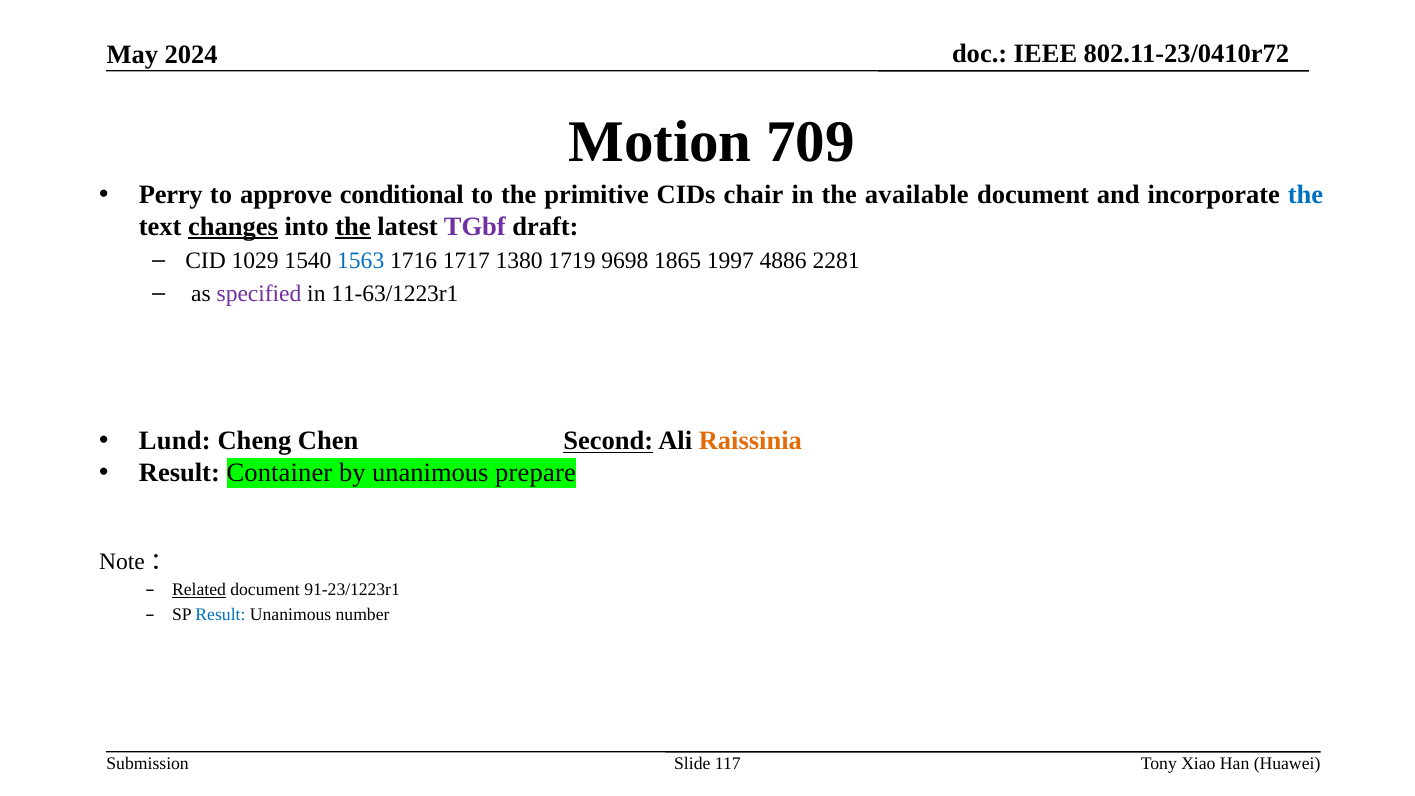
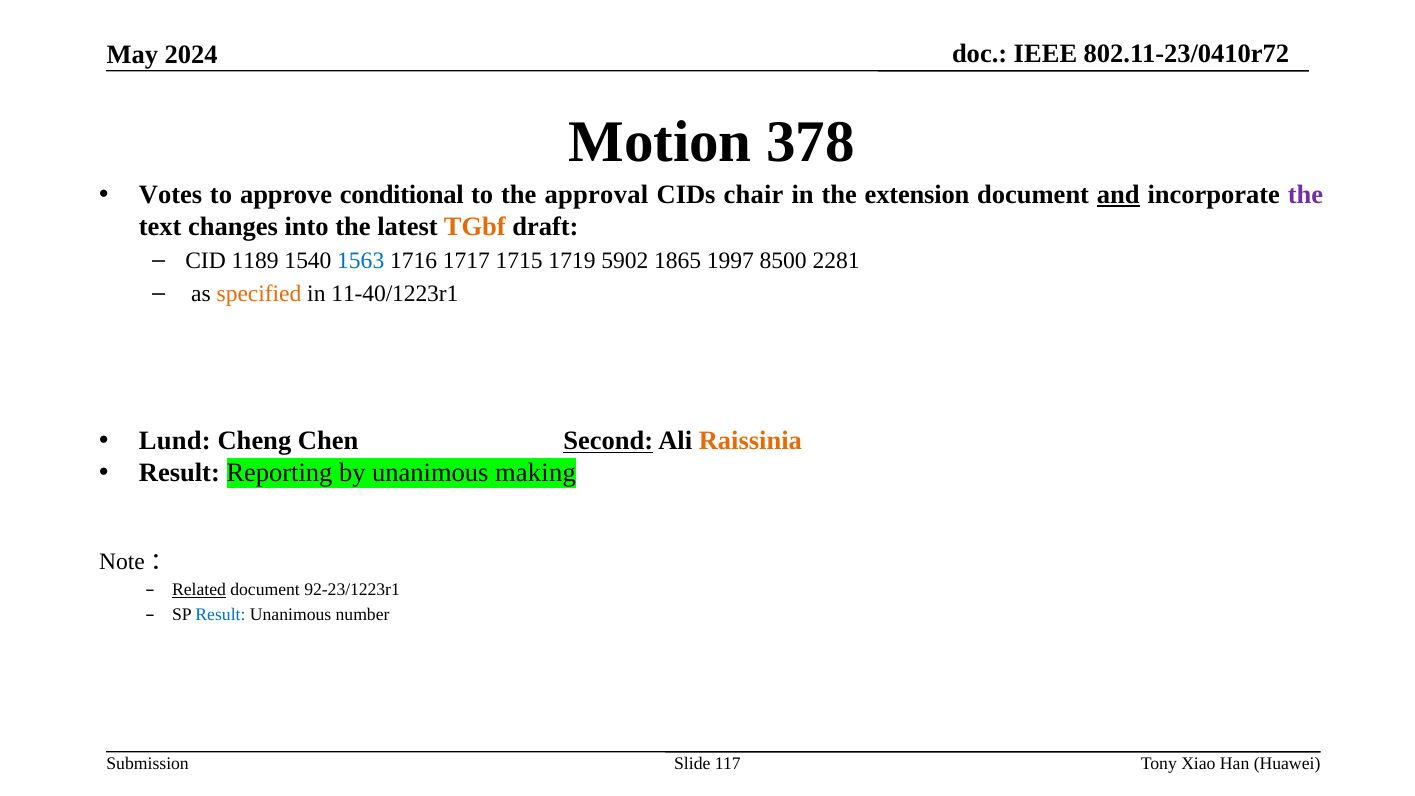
709: 709 -> 378
Perry: Perry -> Votes
primitive: primitive -> approval
available: available -> extension
and underline: none -> present
the at (1305, 195) colour: blue -> purple
changes underline: present -> none
the at (353, 227) underline: present -> none
TGbf colour: purple -> orange
1029: 1029 -> 1189
1380: 1380 -> 1715
9698: 9698 -> 5902
4886: 4886 -> 8500
specified colour: purple -> orange
11-63/1223r1: 11-63/1223r1 -> 11-40/1223r1
Container: Container -> Reporting
prepare: prepare -> making
91-23/1223r1: 91-23/1223r1 -> 92-23/1223r1
